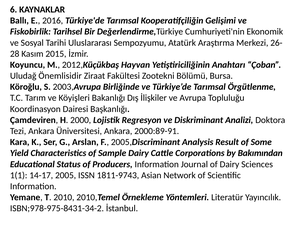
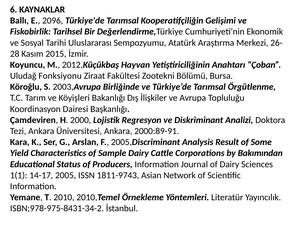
2016: 2016 -> 2096
Önemlisidir: Önemlisidir -> Fonksiyonu
